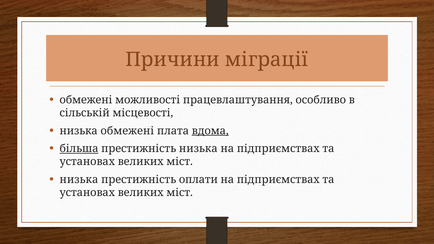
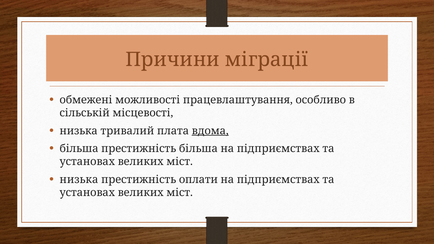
низька обмежені: обмежені -> тривалий
більша at (79, 149) underline: present -> none
престижність низька: низька -> більша
